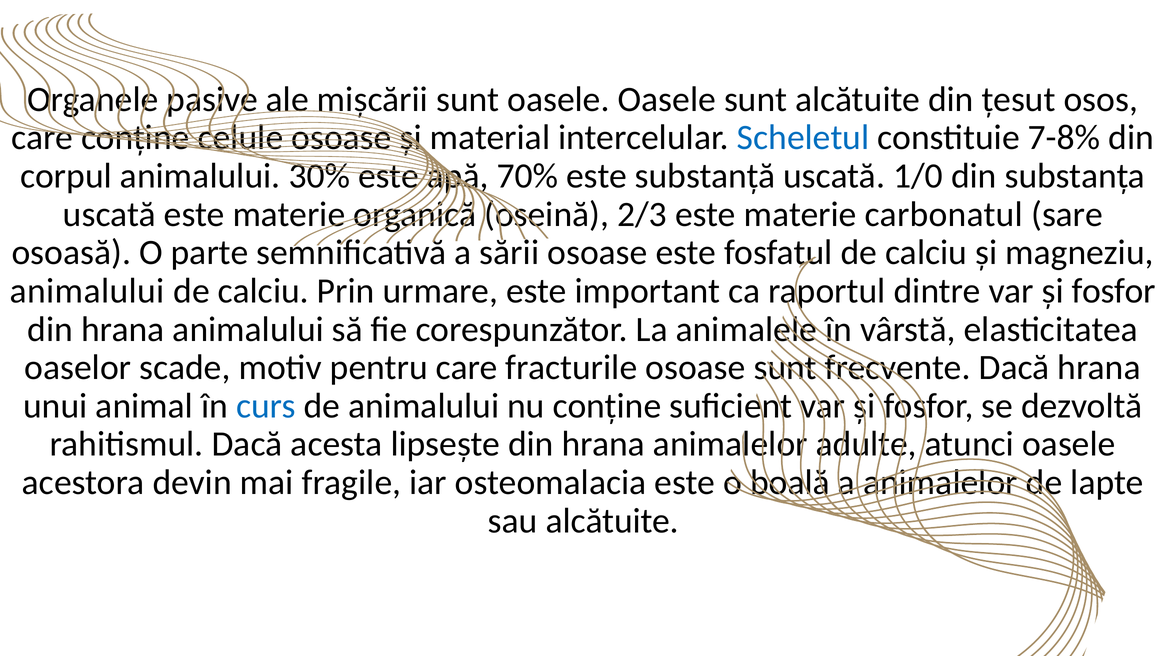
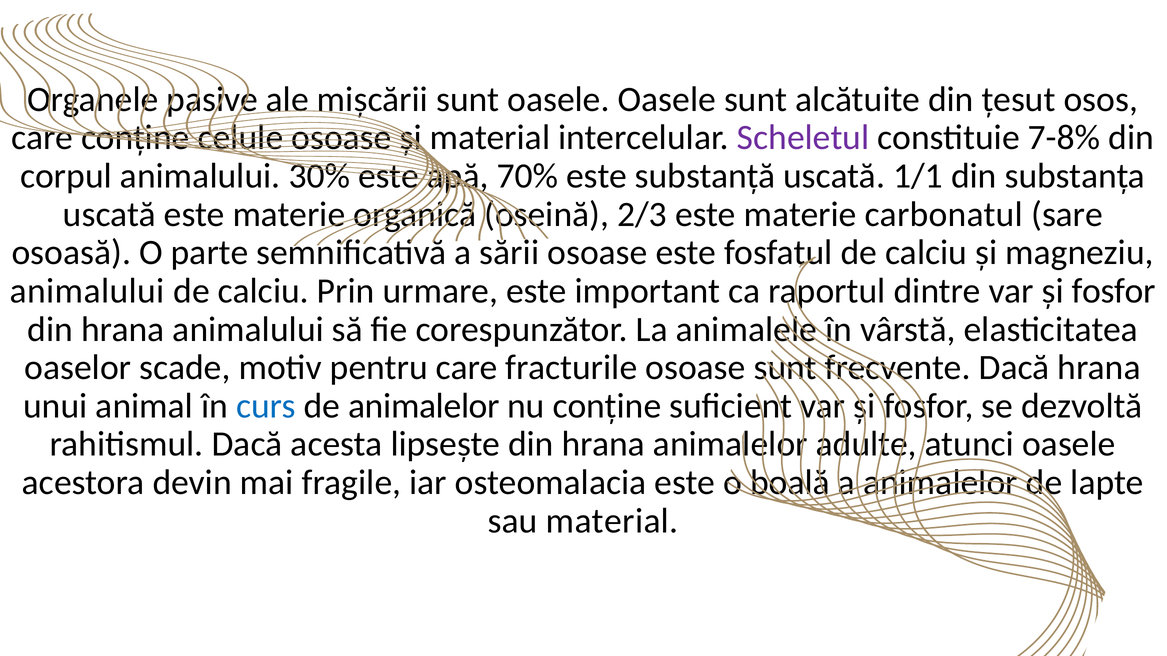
Scheletul colour: blue -> purple
1/0: 1/0 -> 1/1
de animalului: animalului -> animalelor
sau alcătuite: alcătuite -> material
